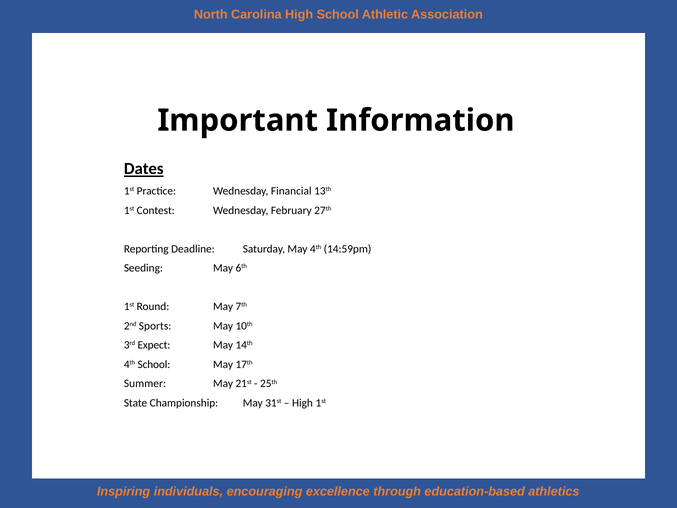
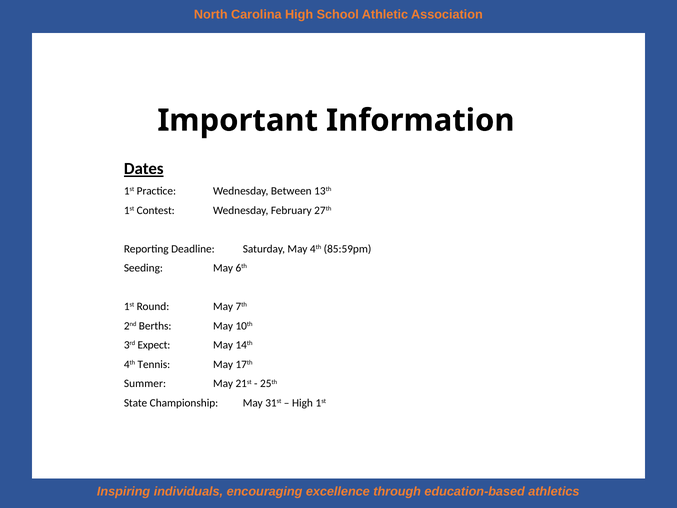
Financial: Financial -> Between
14:59pm: 14:59pm -> 85:59pm
Sports: Sports -> Berths
4th School: School -> Tennis
